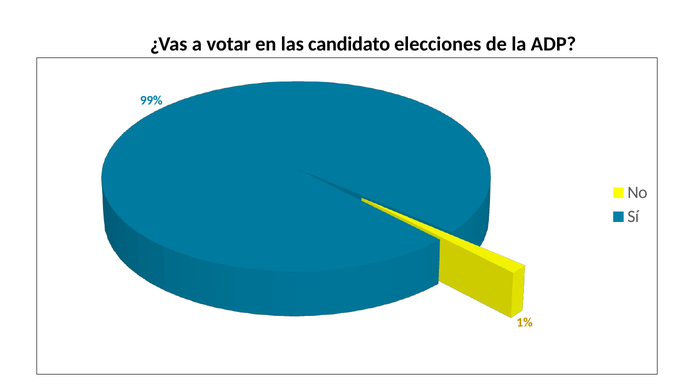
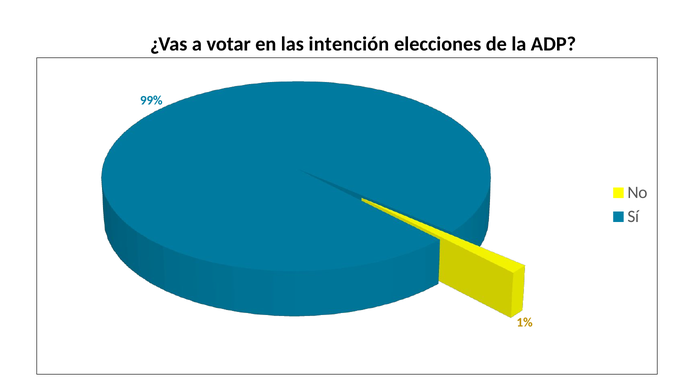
candidato: candidato -> intención
